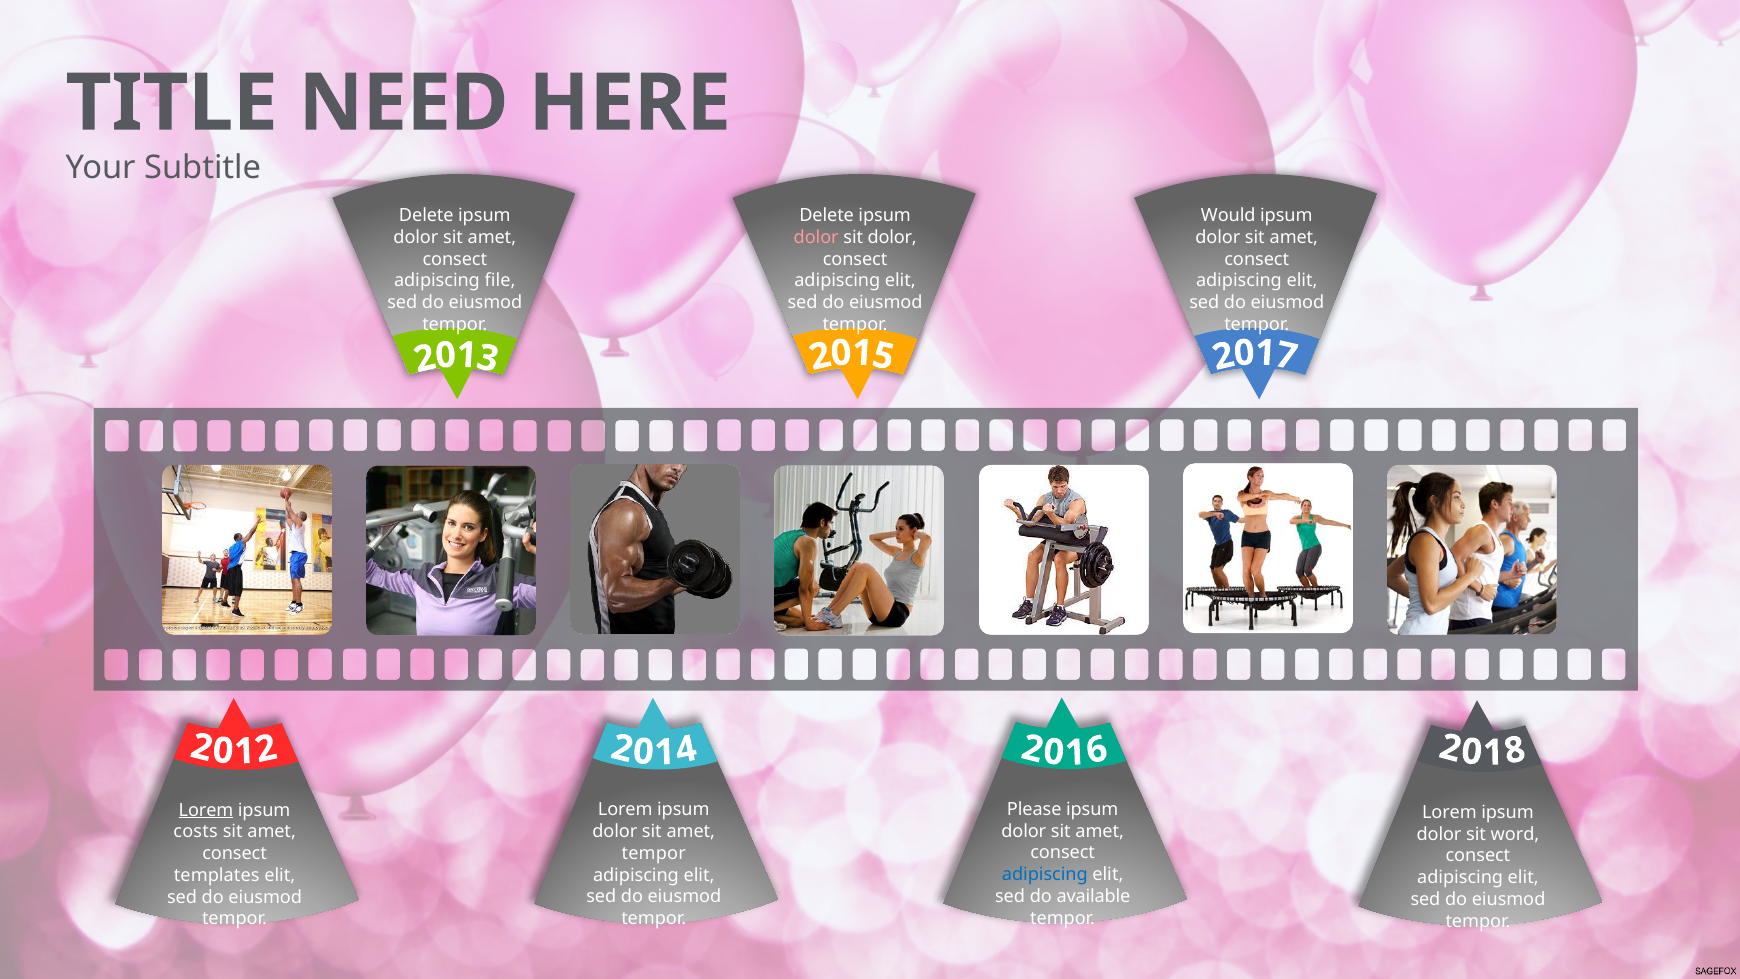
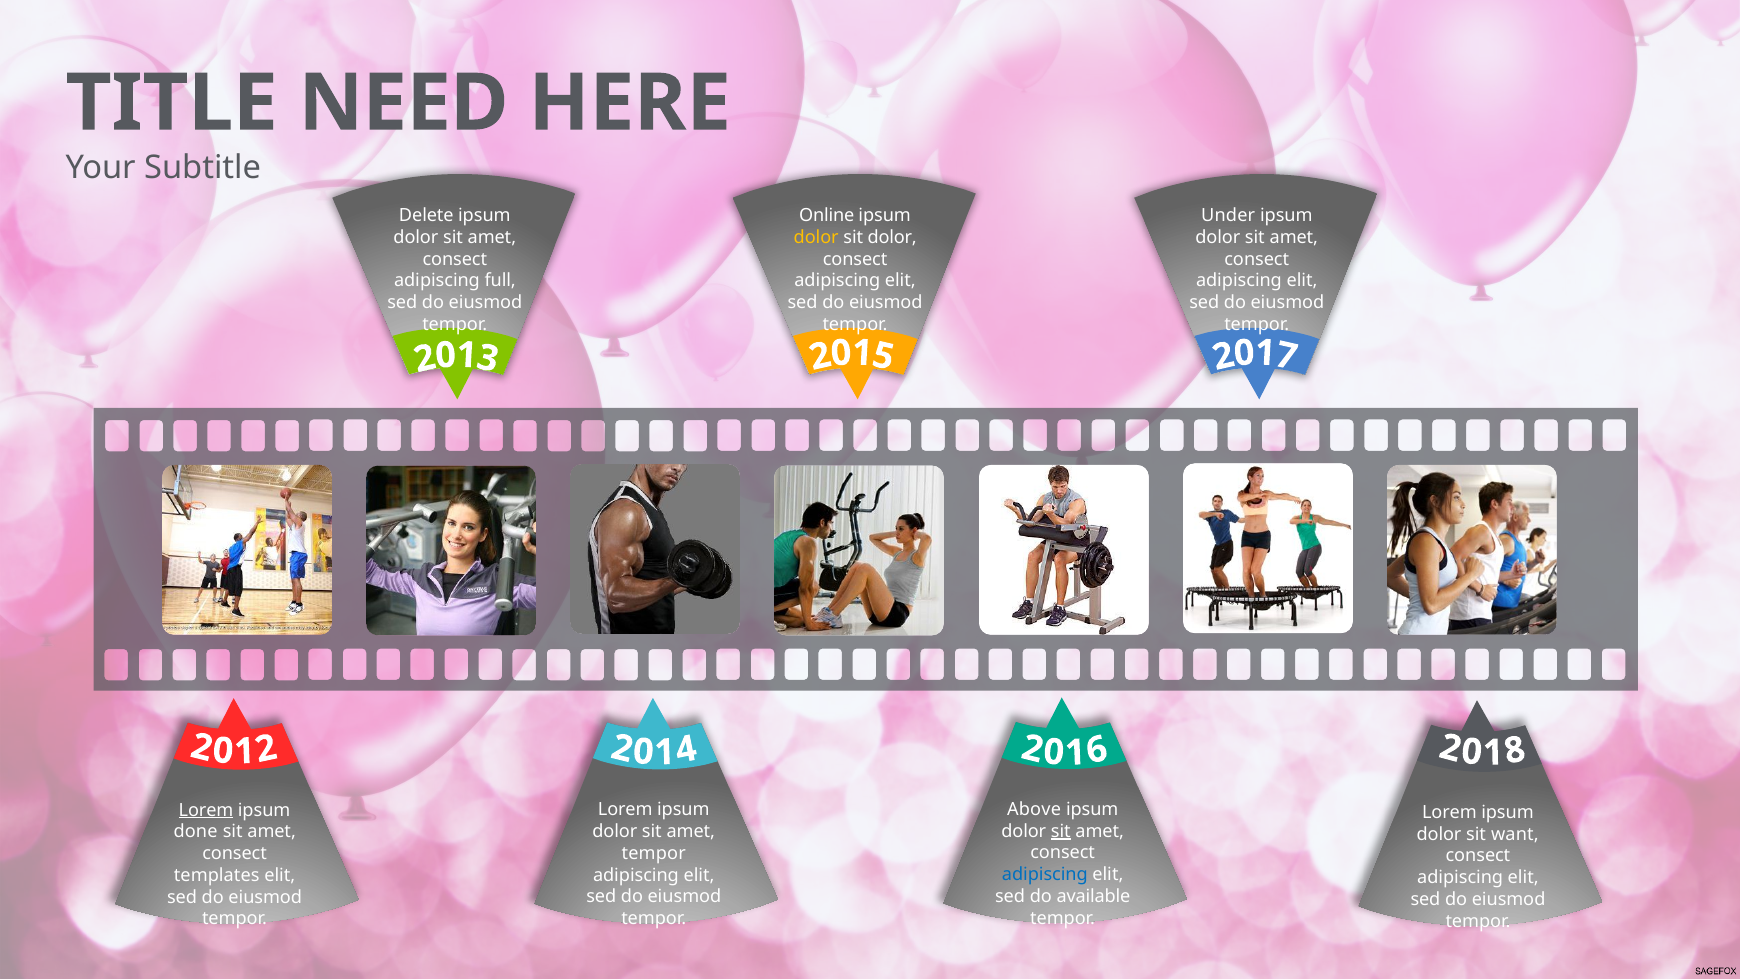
Delete at (827, 216): Delete -> Online
Would: Would -> Under
dolor at (816, 237) colour: pink -> yellow
file: file -> full
Please: Please -> Above
sit at (1061, 831) underline: none -> present
costs: costs -> done
word: word -> want
